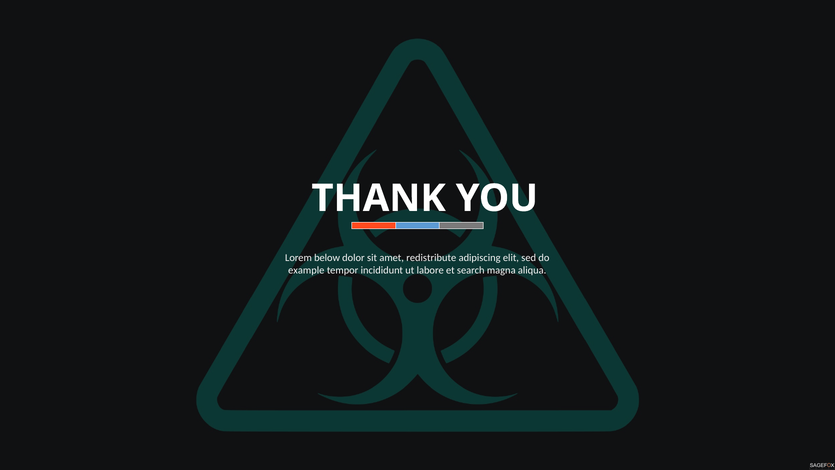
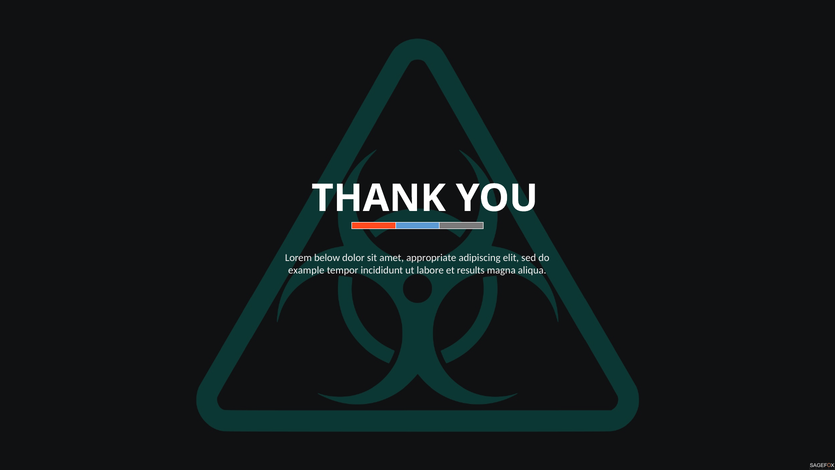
redistribute: redistribute -> appropriate
search: search -> results
